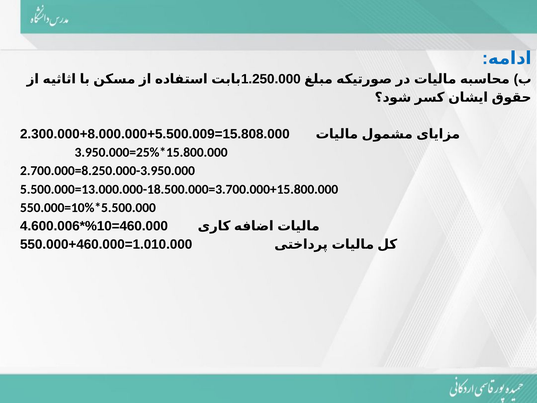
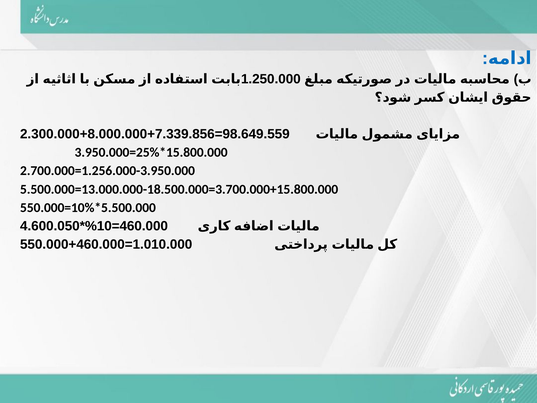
5.500.009: 5.500.009 -> 7.339.856
15.808.000: 15.808.000 -> 98.649.559
2.700.000=8.250.000-3.950.000: 2.700.000=8.250.000-3.950.000 -> 2.700.000=1.256.000-3.950.000
4.600.006: 4.600.006 -> 4.600.050
